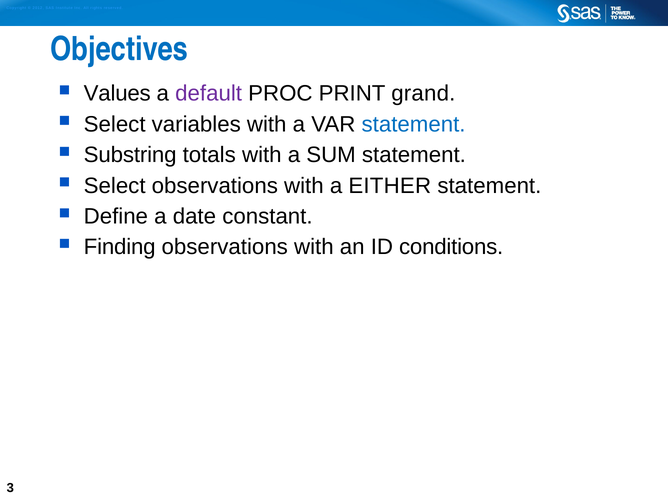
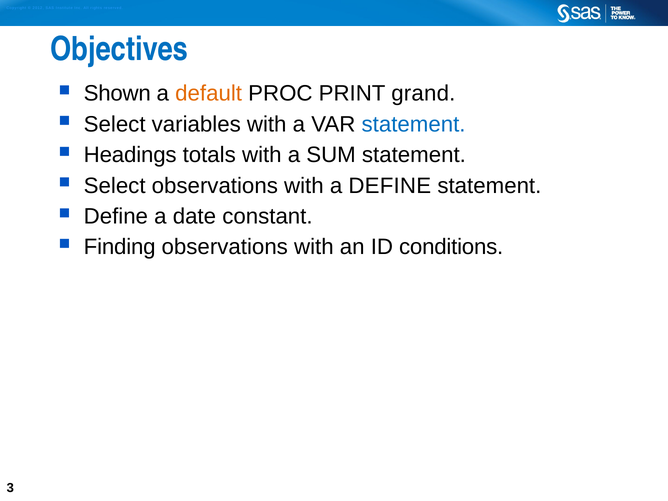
Values: Values -> Shown
default colour: purple -> orange
Substring: Substring -> Headings
a EITHER: EITHER -> DEFINE
